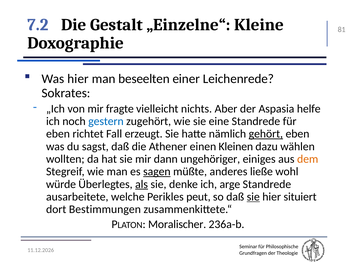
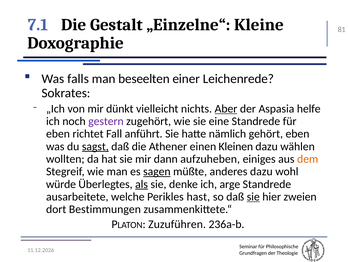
7.2: 7.2 -> 7.1
Was hier: hier -> falls
fragte: fragte -> dünkt
Aber underline: none -> present
gestern colour: blue -> purple
erzeugt: erzeugt -> anführt
gehört underline: present -> none
sagst underline: none -> present
ungehöriger: ungehöriger -> aufzuheben
anderes ließe: ließe -> dazu
peut: peut -> hast
situiert: situiert -> zweien
Moralischer: Moralischer -> Zuzuführen
